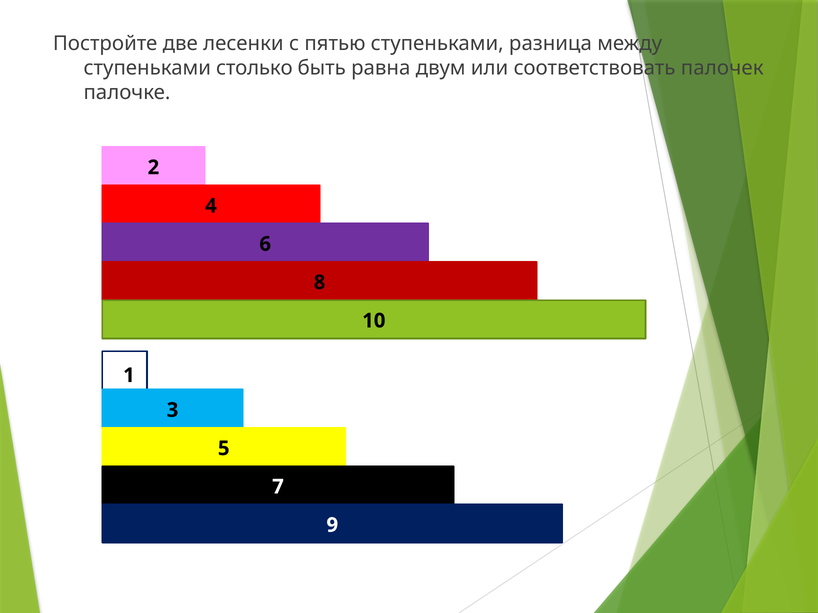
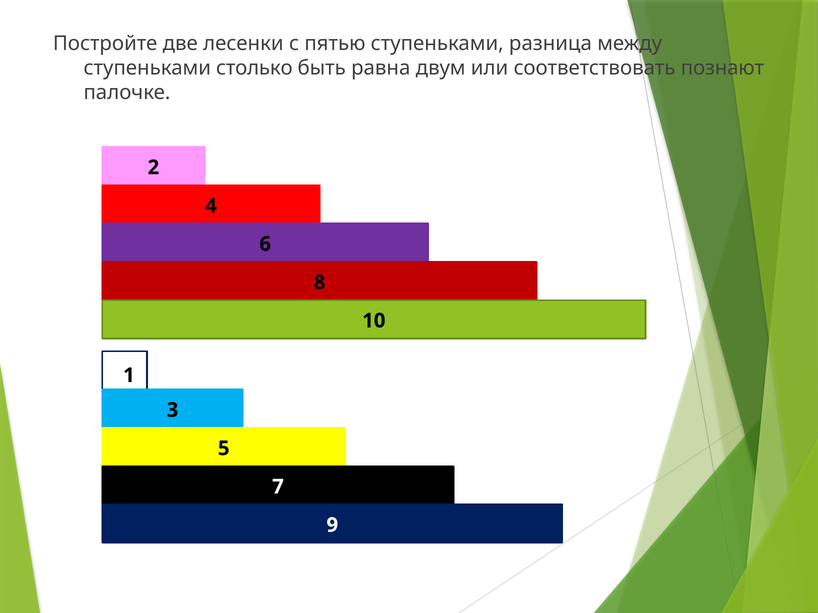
палочек: палочек -> познают
